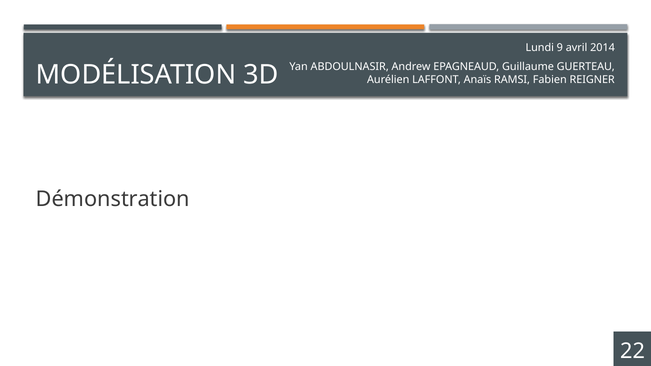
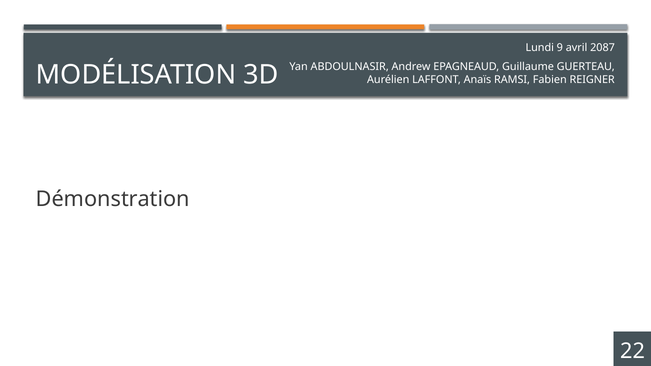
2014: 2014 -> 2087
